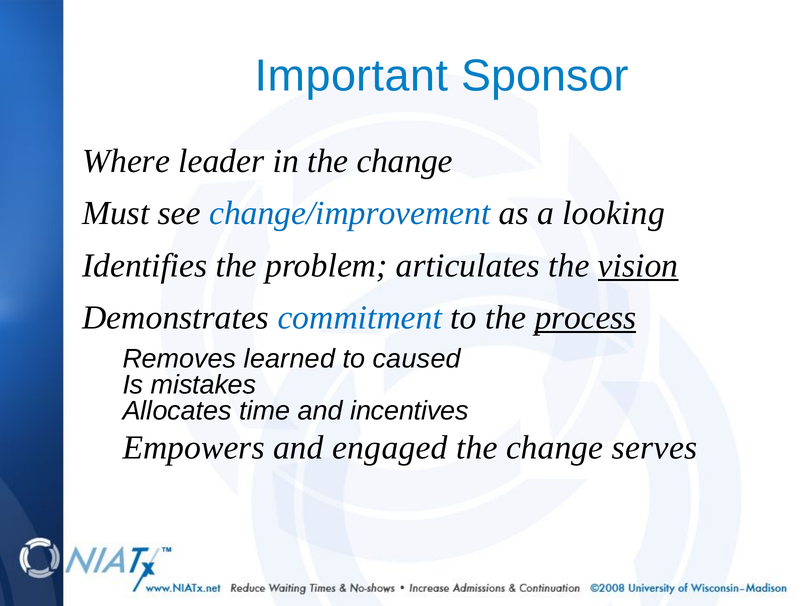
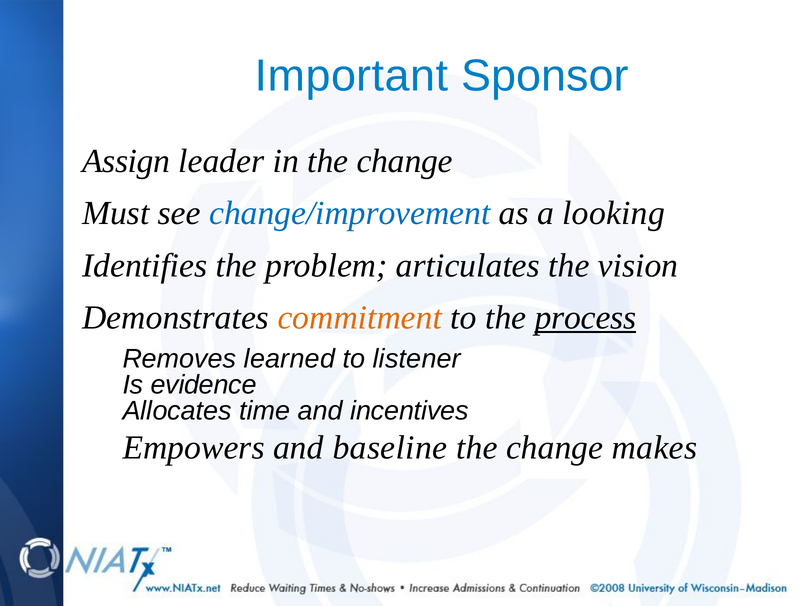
Where: Where -> Assign
vision underline: present -> none
commitment colour: blue -> orange
caused: caused -> listener
mistakes: mistakes -> evidence
engaged: engaged -> baseline
serves: serves -> makes
